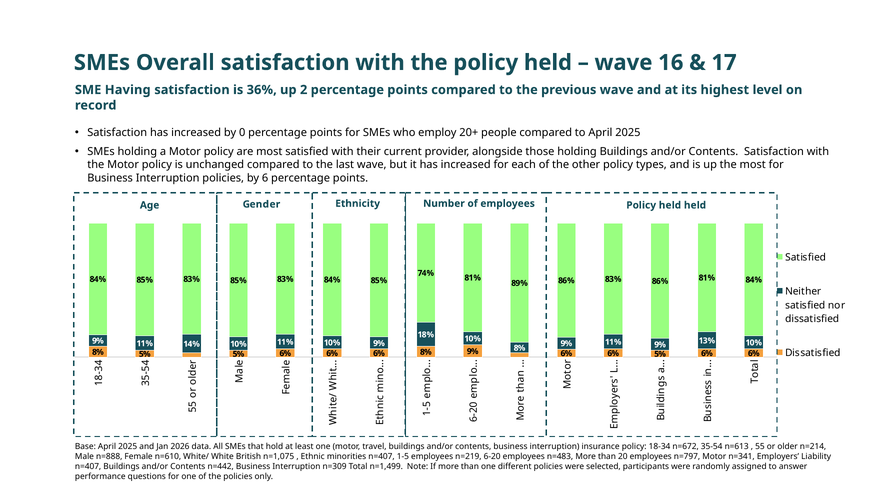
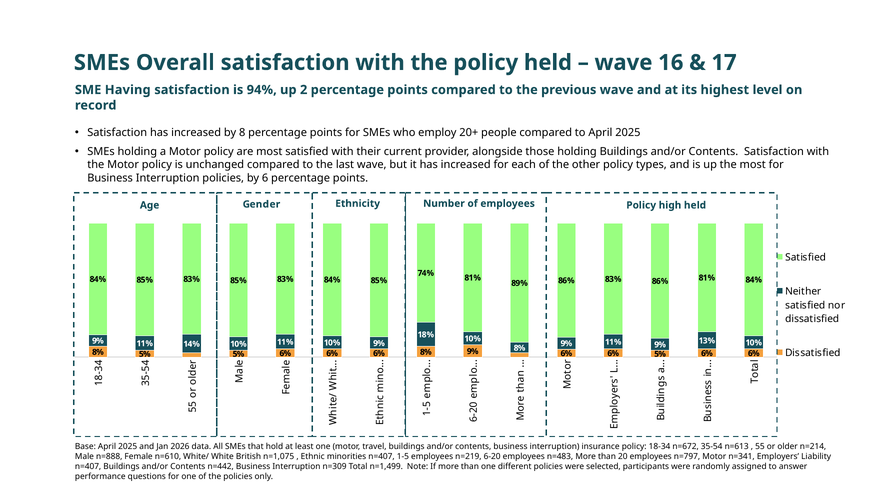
36%: 36% -> 94%
by 0: 0 -> 8
employees Policy held: held -> high
